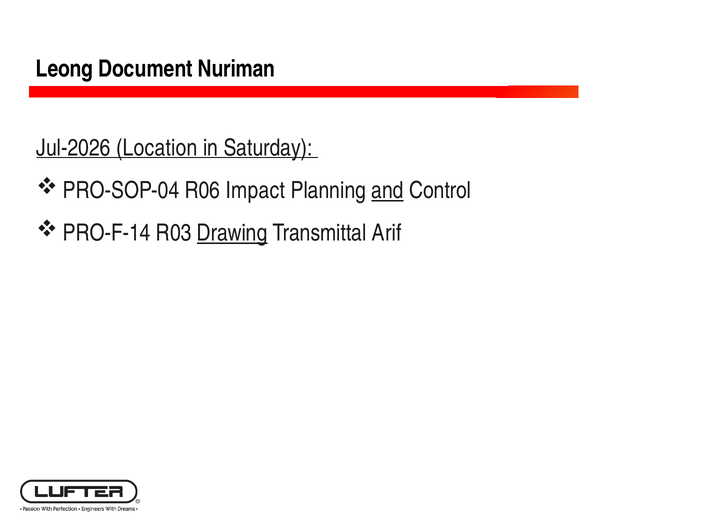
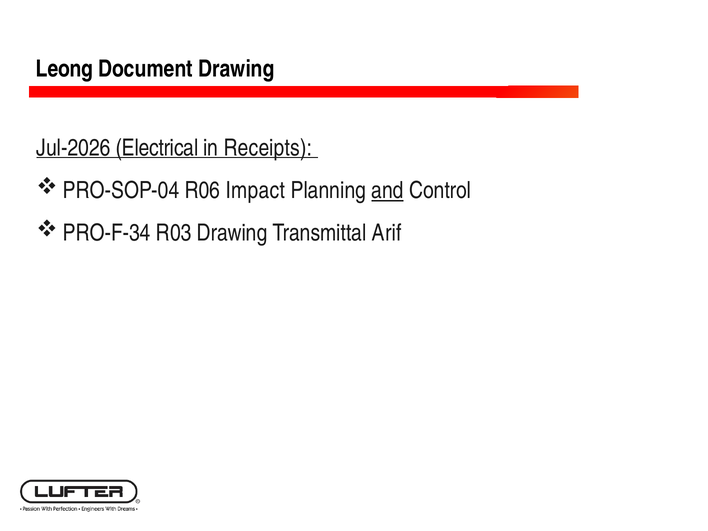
Document Nuriman: Nuriman -> Drawing
Location: Location -> Electrical
Saturday: Saturday -> Receipts
PRO-F-14: PRO-F-14 -> PRO-F-34
Drawing at (232, 233) underline: present -> none
